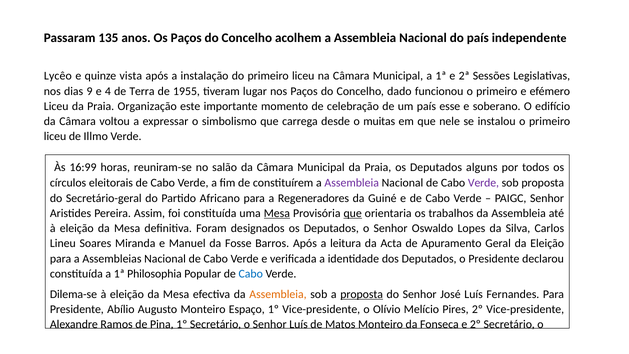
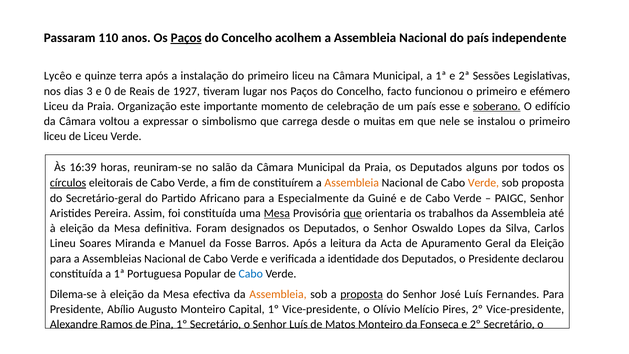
135: 135 -> 110
Paços at (186, 38) underline: none -> present
vista: vista -> terra
9: 9 -> 3
4: 4 -> 0
Terra: Terra -> Reais
1955: 1955 -> 1927
dado: dado -> facto
soberano underline: none -> present
de Illmo: Illmo -> Liceu
16:99: 16:99 -> 16:39
círculos underline: none -> present
Assembleia at (352, 183) colour: purple -> orange
Verde at (483, 183) colour: purple -> orange
Regeneradores: Regeneradores -> Especialmente
Philosophia: Philosophia -> Portuguesa
Espaço: Espaço -> Capital
